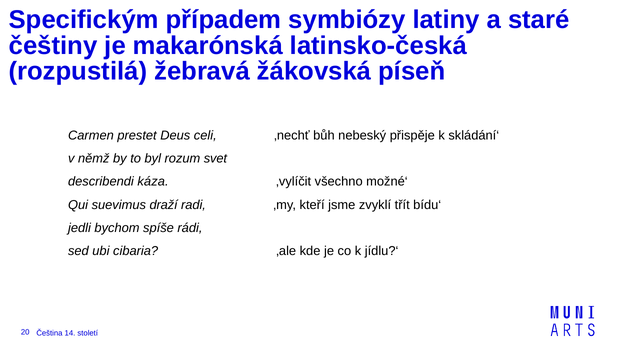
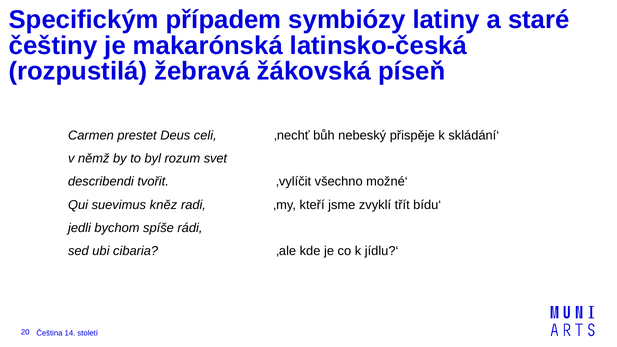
káza: káza -> tvořit
draží: draží -> kněz
